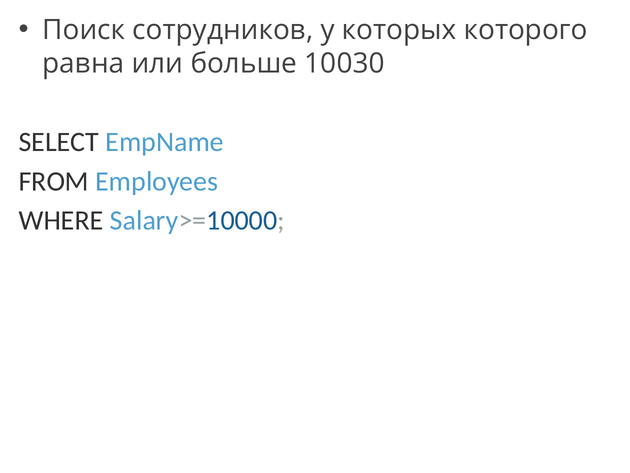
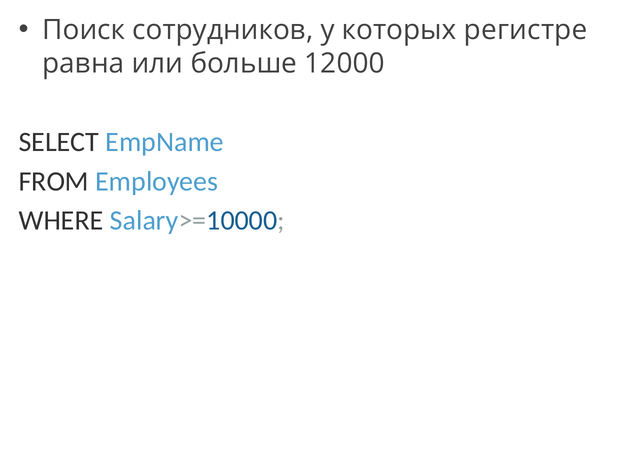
которого: которого -> регистре
10030: 10030 -> 12000
